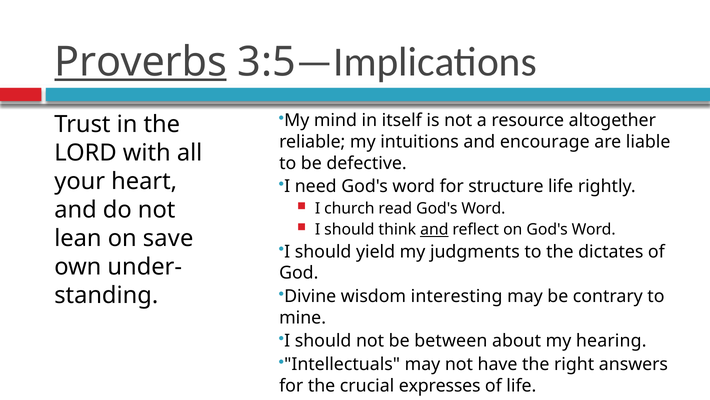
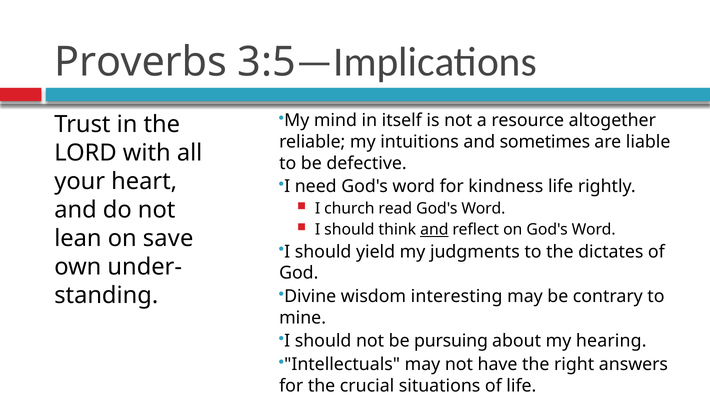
Proverbs underline: present -> none
encourage: encourage -> sometimes
structure: structure -> kindness
between: between -> pursuing
expresses: expresses -> situations
